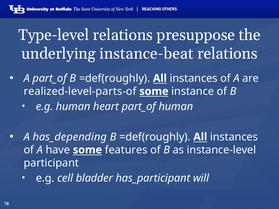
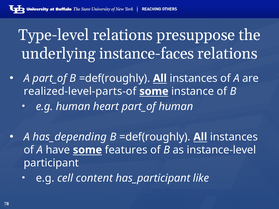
instance-beat: instance-beat -> instance-faces
bladder: bladder -> content
will: will -> like
